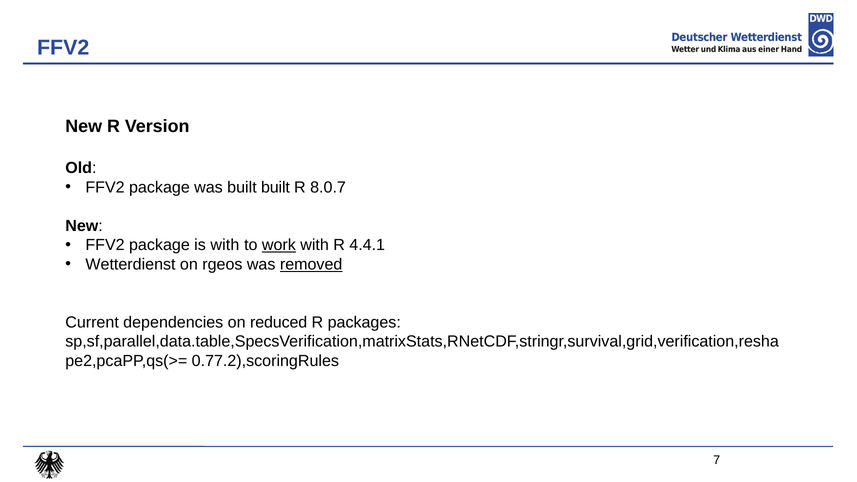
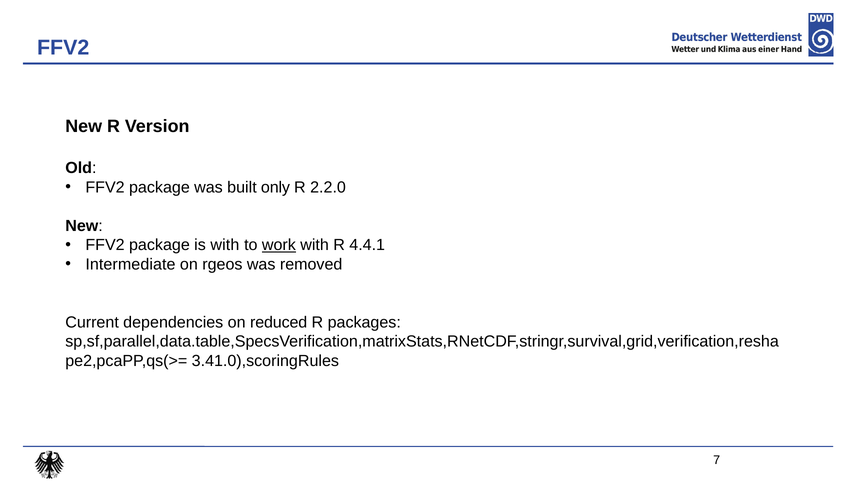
built built: built -> only
8.0.7: 8.0.7 -> 2.2.0
Wetterdienst: Wetterdienst -> Intermediate
removed underline: present -> none
0.77.2),scoringRules: 0.77.2),scoringRules -> 3.41.0),scoringRules
